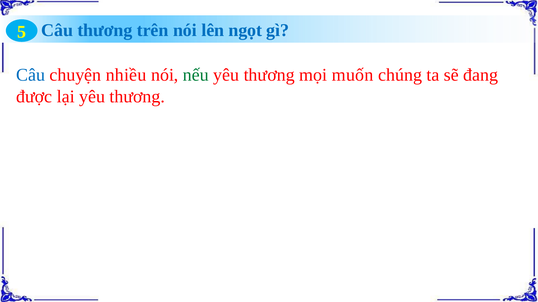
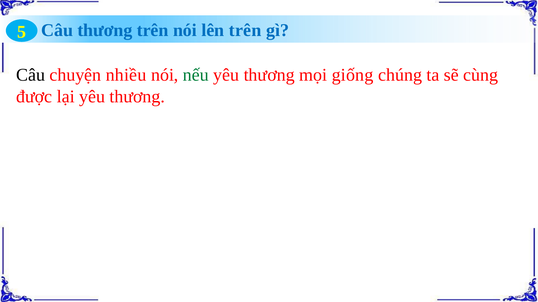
lên ngọt: ngọt -> trên
Câu at (31, 75) colour: blue -> black
muốn: muốn -> giống
đang: đang -> cùng
